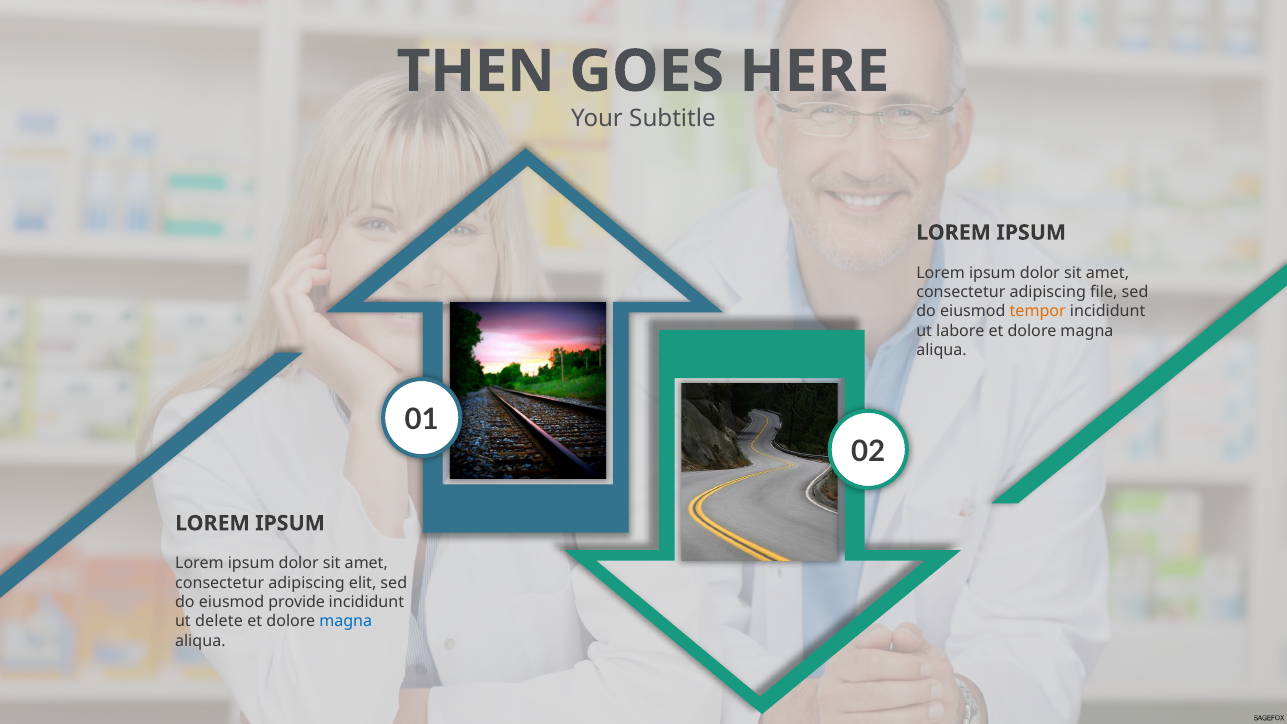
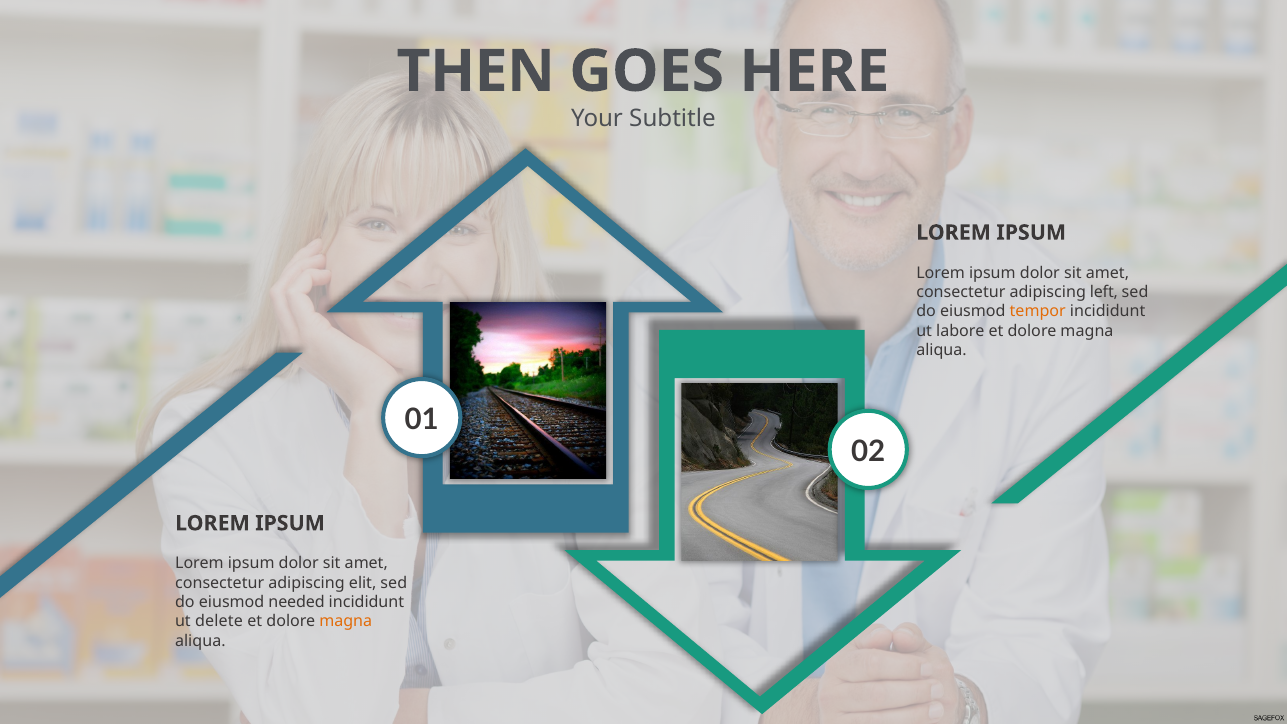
file: file -> left
provide: provide -> needed
magna at (346, 621) colour: blue -> orange
